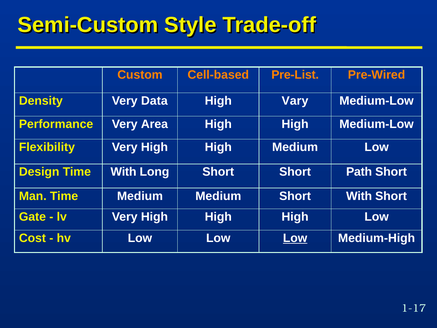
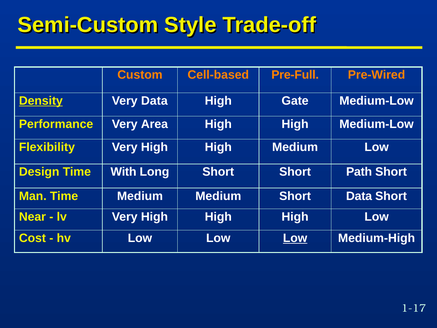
Pre-List: Pre-List -> Pre-Full
Density underline: none -> present
Vary: Vary -> Gate
Short With: With -> Data
Gate: Gate -> Near
